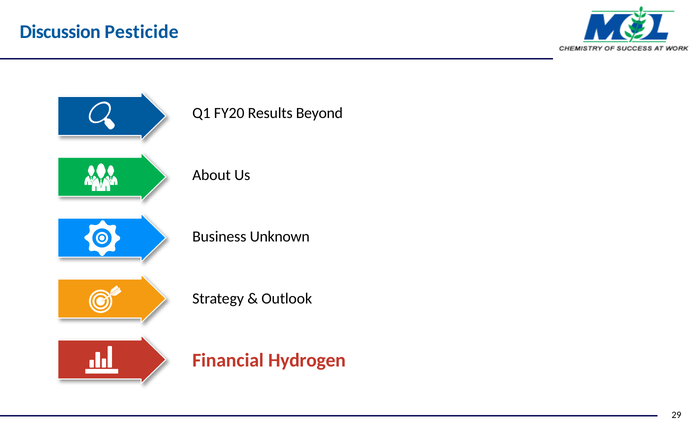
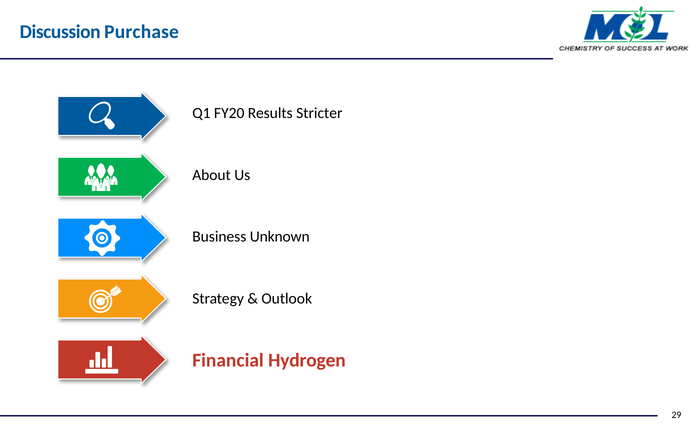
Pesticide: Pesticide -> Purchase
Beyond: Beyond -> Stricter
